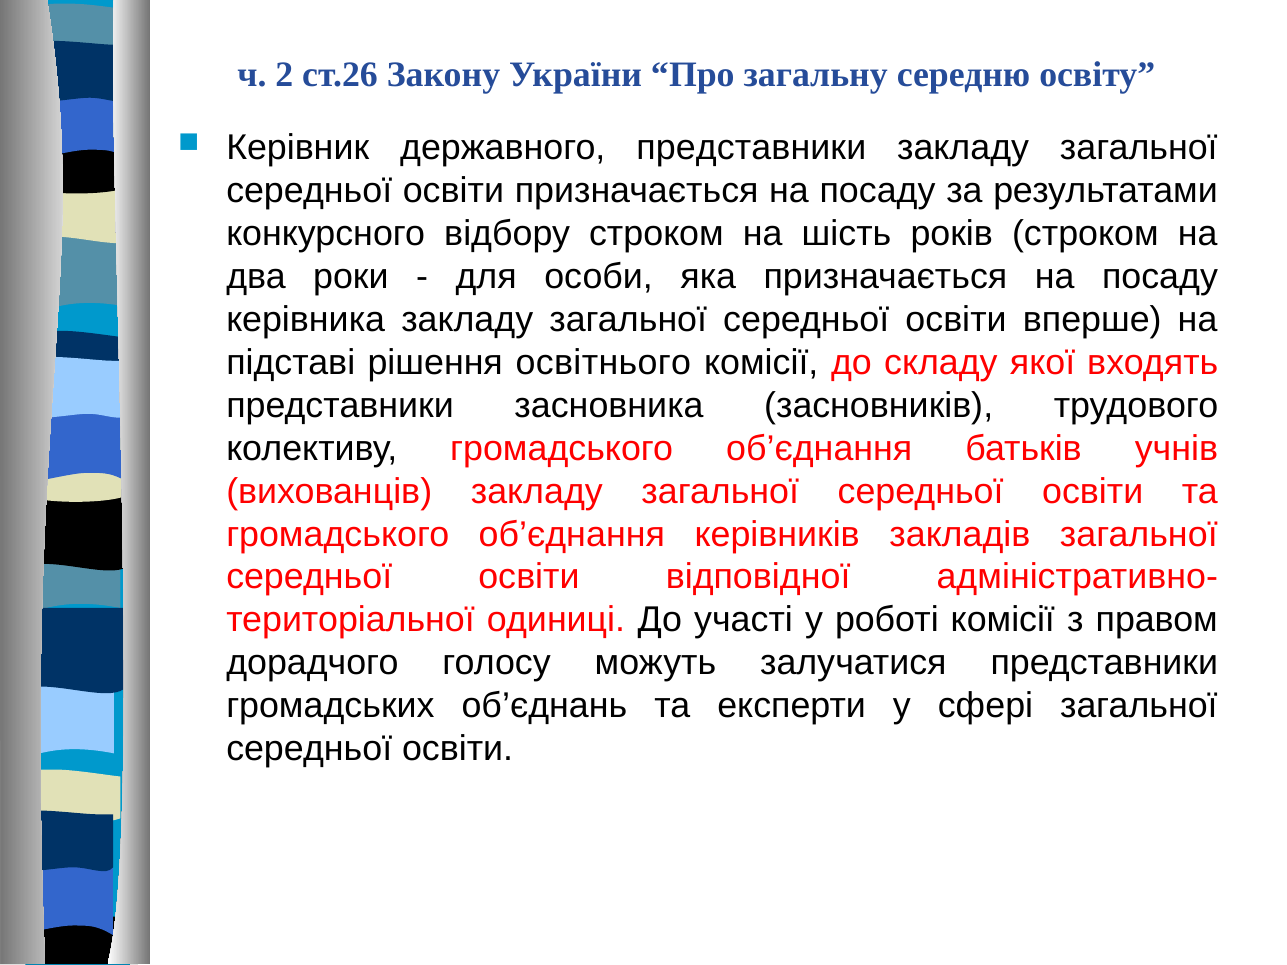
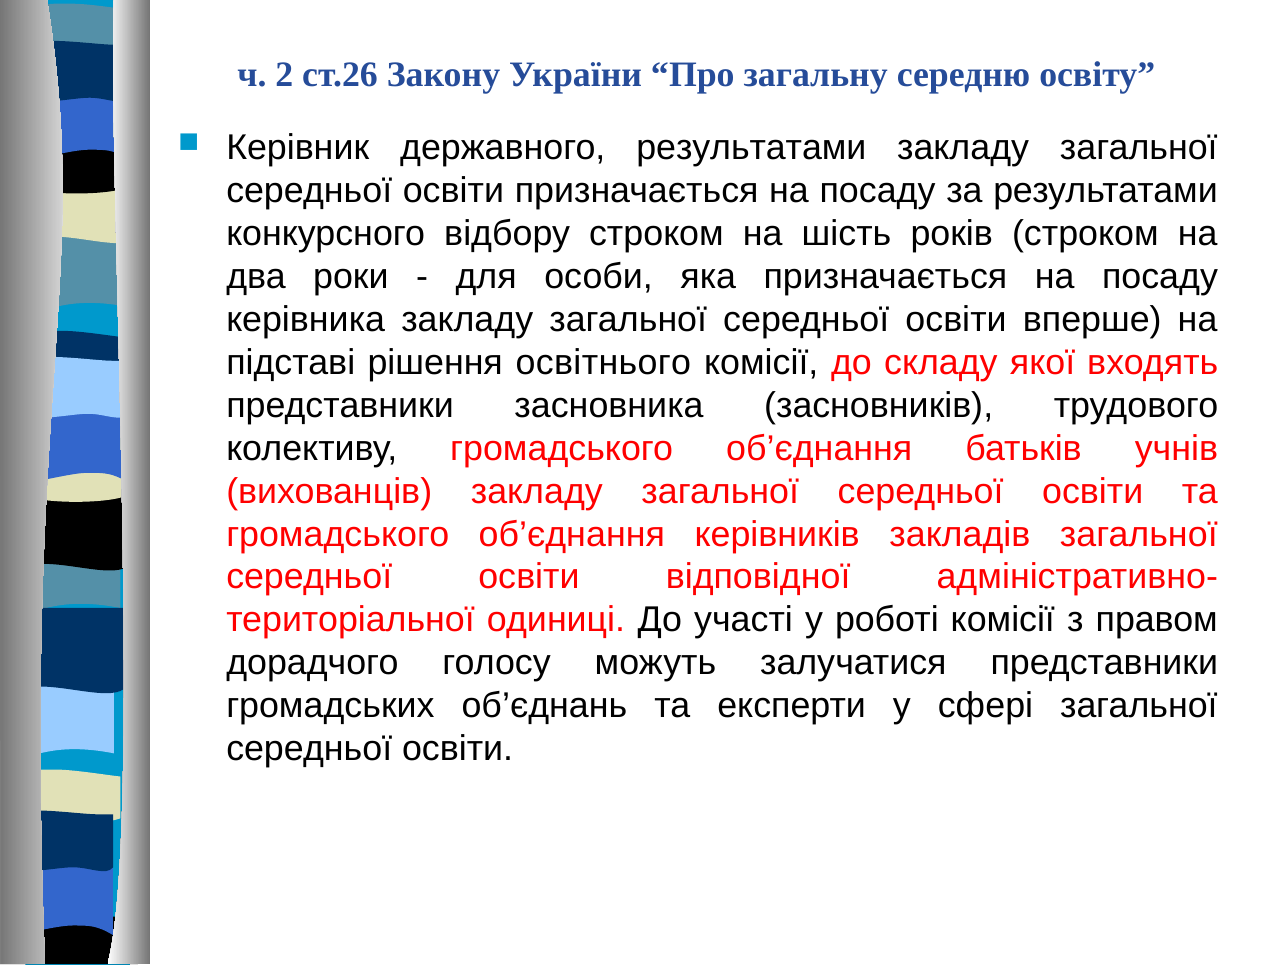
державного представники: представники -> результатами
